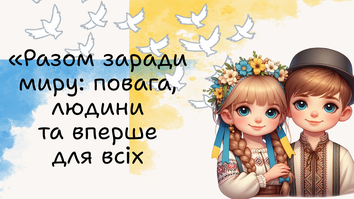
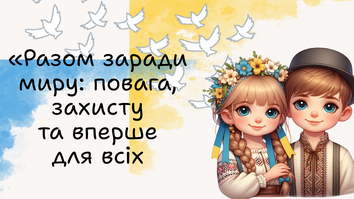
людини: людини -> захисту
